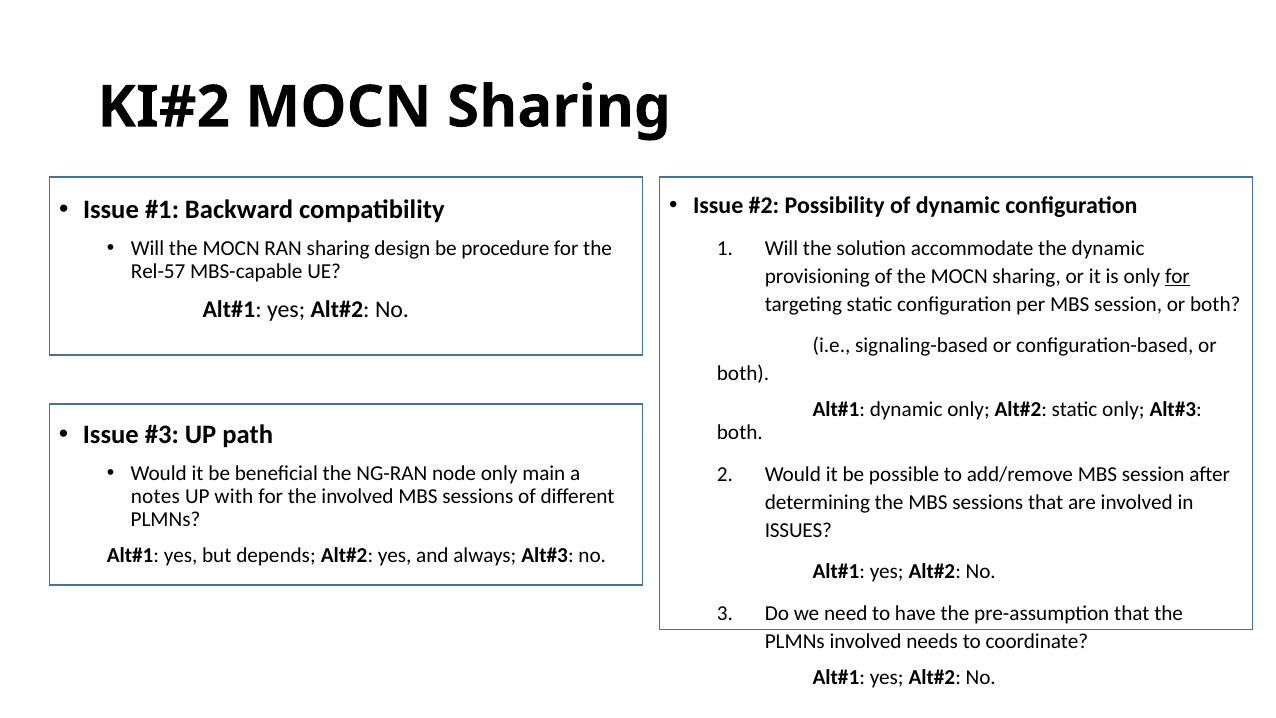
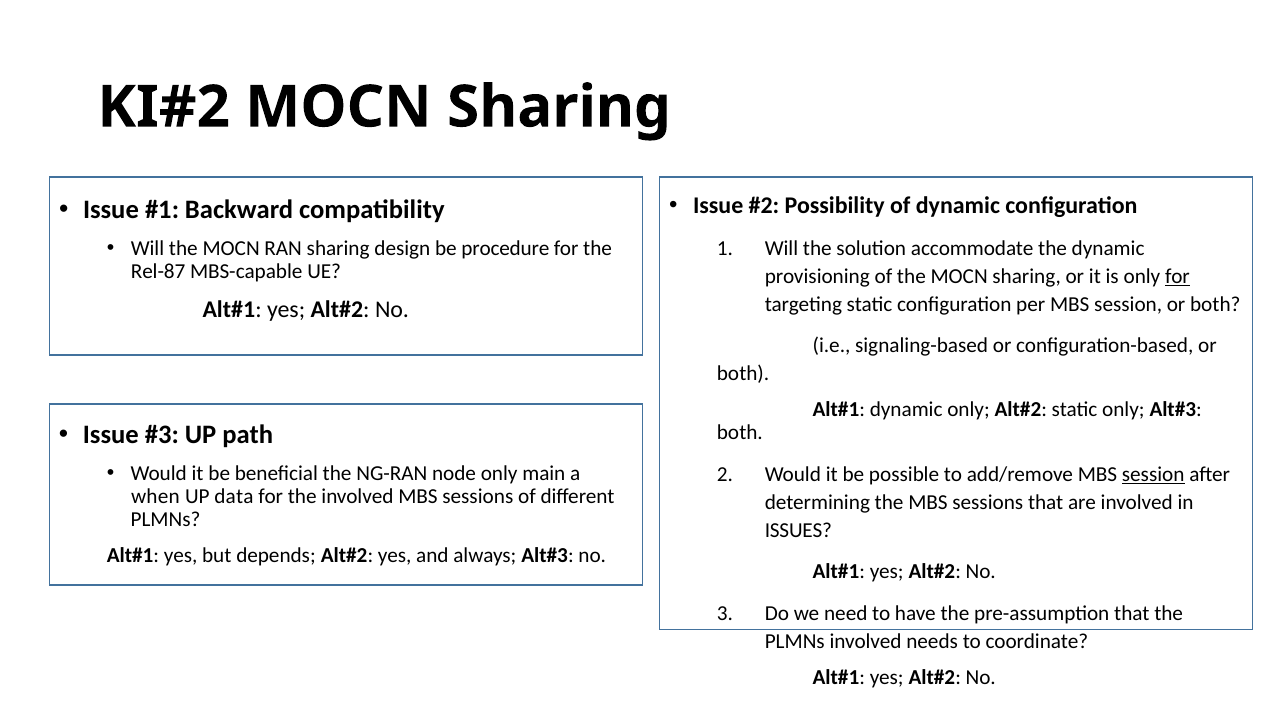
Rel-57: Rel-57 -> Rel-87
session at (1153, 474) underline: none -> present
notes: notes -> when
with: with -> data
